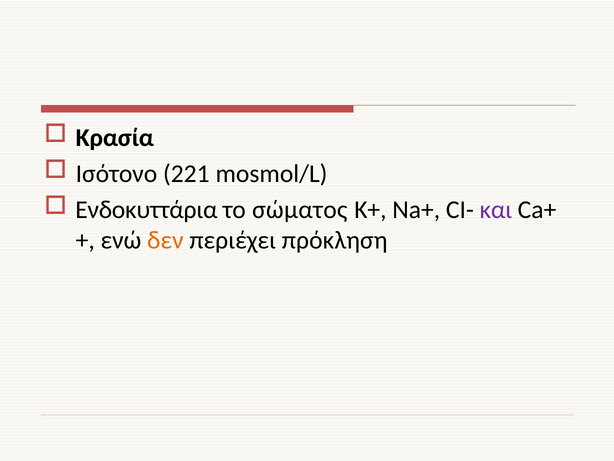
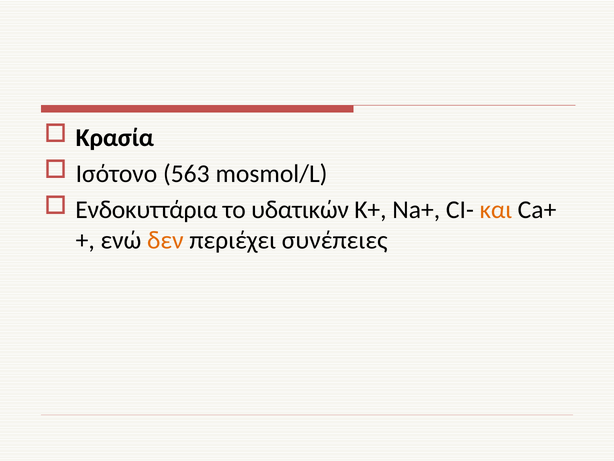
221: 221 -> 563
σώματος: σώματος -> υδατικών
και colour: purple -> orange
πρόκληση: πρόκληση -> συνέπειες
